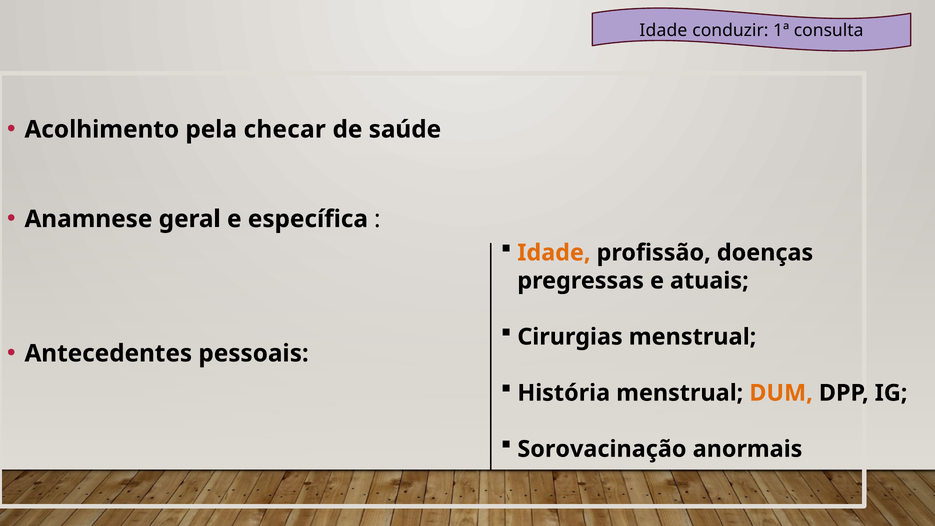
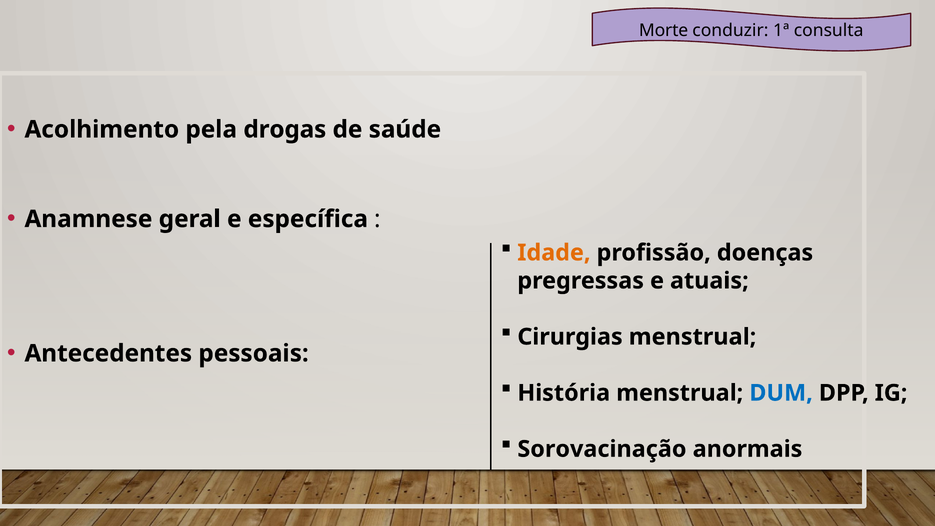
Idade at (663, 31): Idade -> Morte
checar: checar -> drogas
DUM colour: orange -> blue
